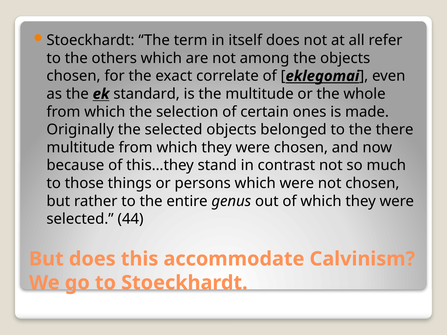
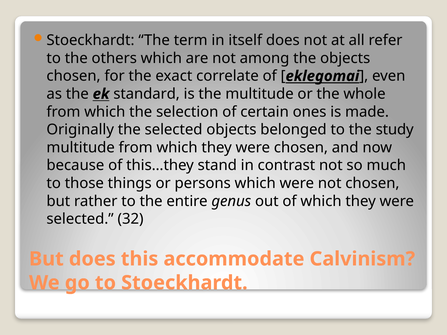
there: there -> study
44: 44 -> 32
